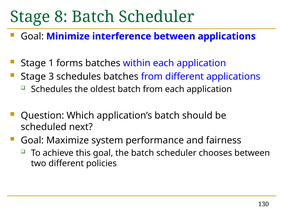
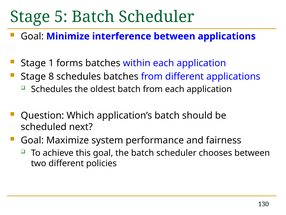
8: 8 -> 5
3: 3 -> 8
